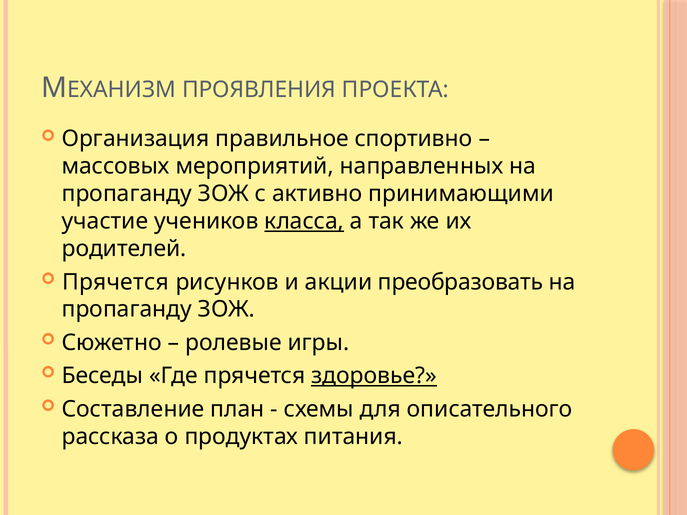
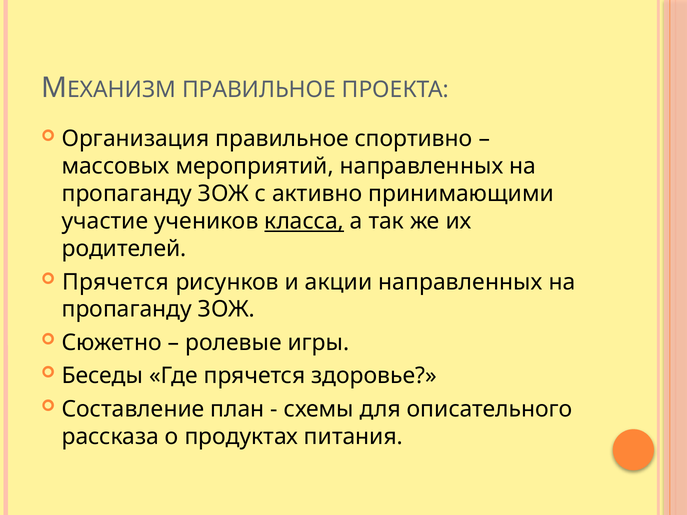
ПРОЯВЛЕНИЯ at (259, 90): ПРОЯВЛЕНИЯ -> ПРАВИЛЬНОЕ
акции преобразовать: преобразовать -> направленных
здоровье underline: present -> none
